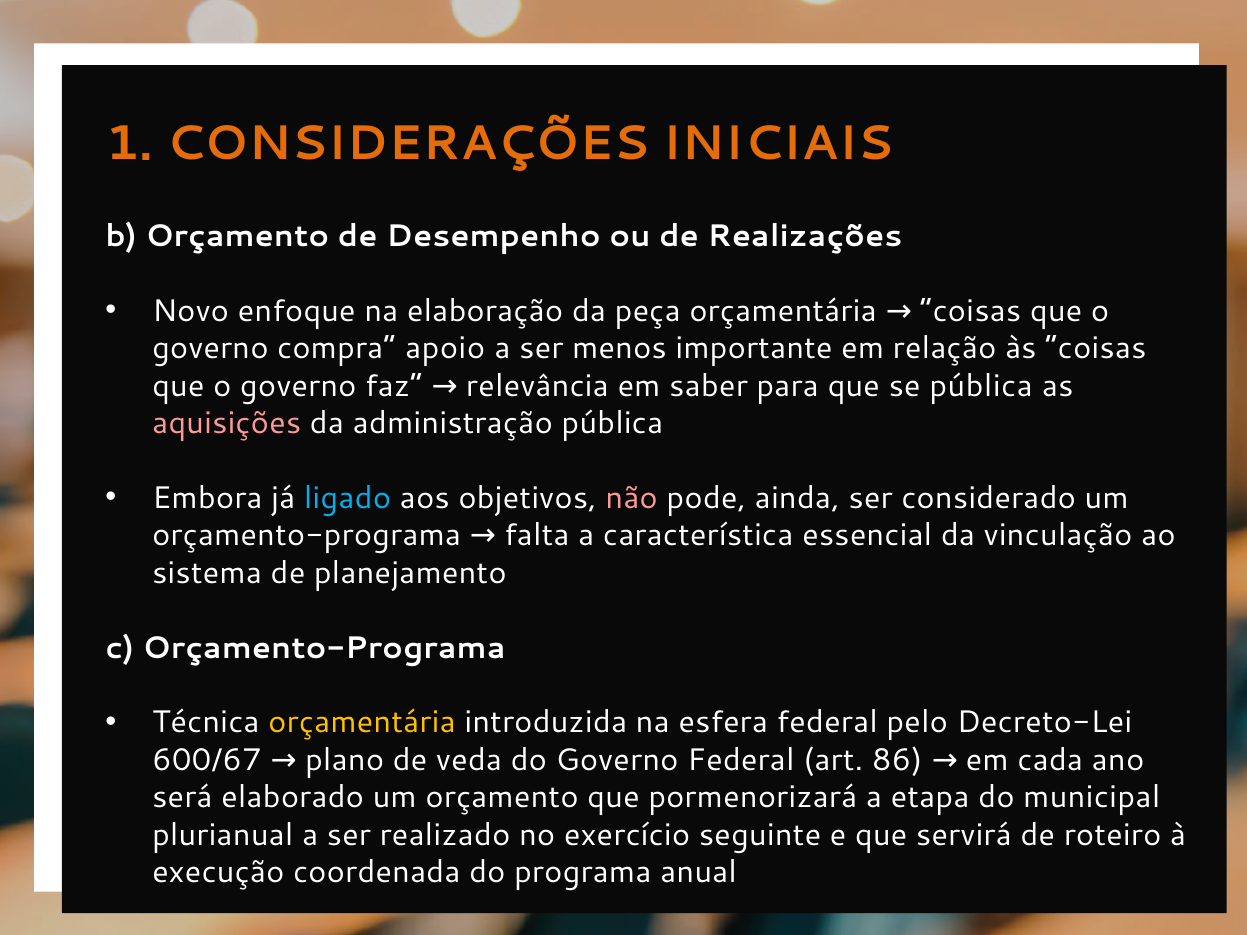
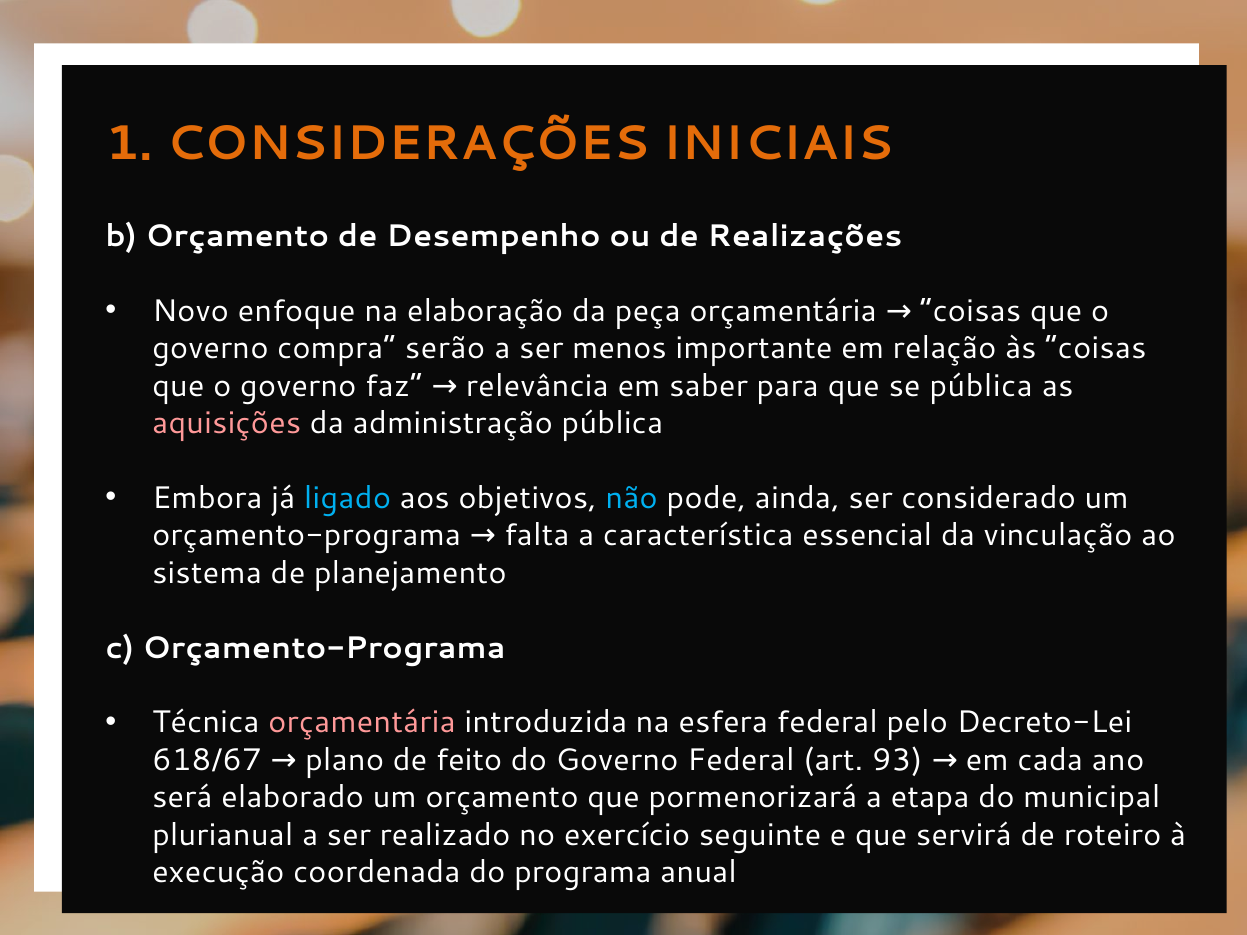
apoio: apoio -> serão
não colour: pink -> light blue
orçamentária at (362, 723) colour: yellow -> pink
600/67: 600/67 -> 618/67
veda: veda -> feito
86: 86 -> 93
